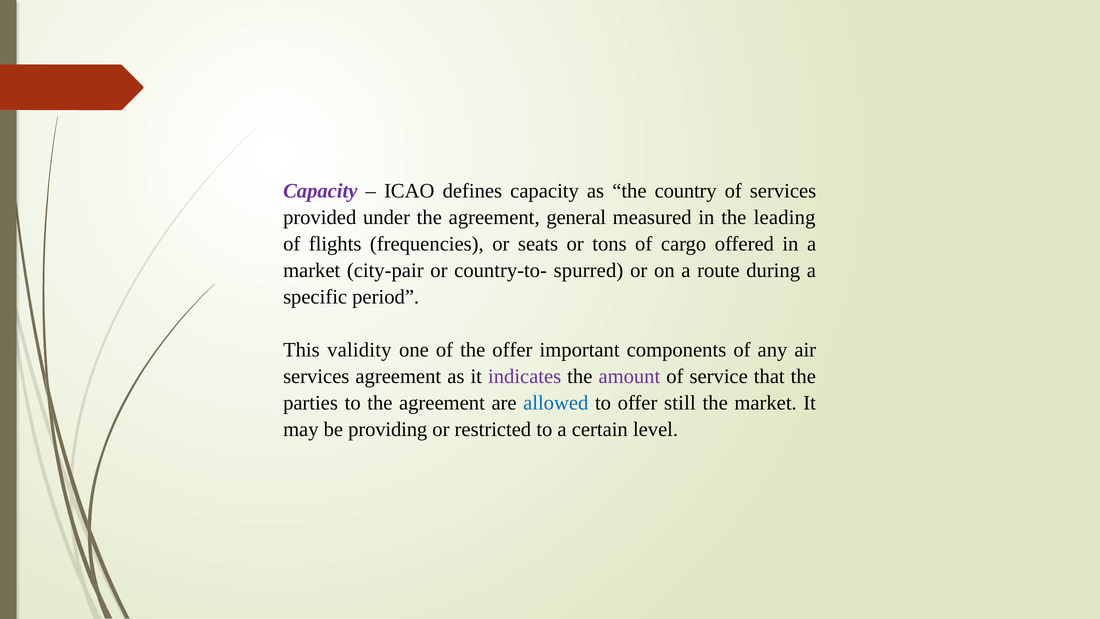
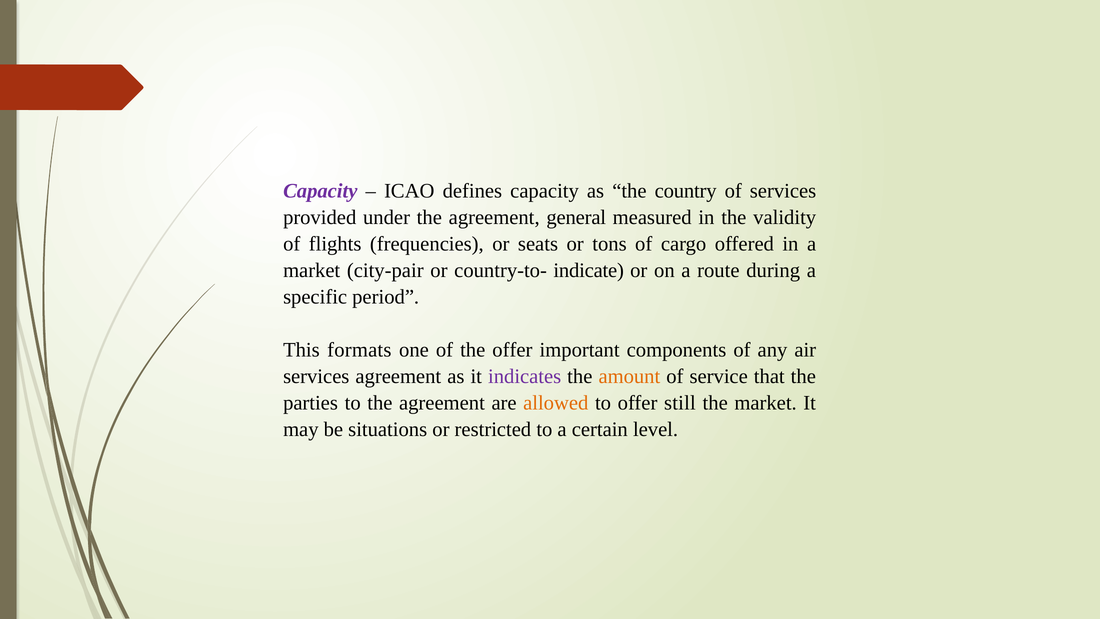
leading: leading -> validity
spurred: spurred -> indicate
validity: validity -> formats
amount colour: purple -> orange
allowed colour: blue -> orange
providing: providing -> situations
